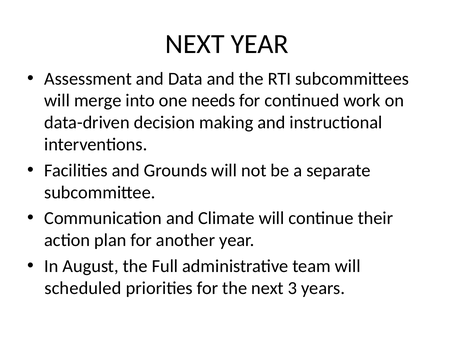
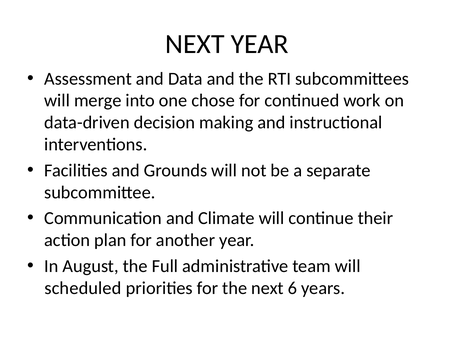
needs: needs -> chose
3: 3 -> 6
